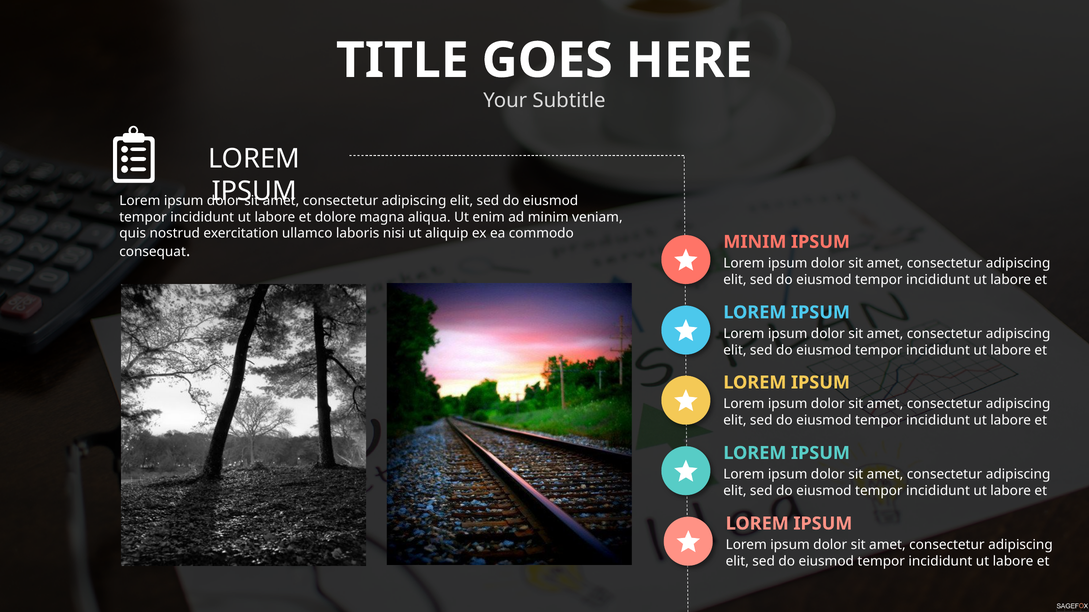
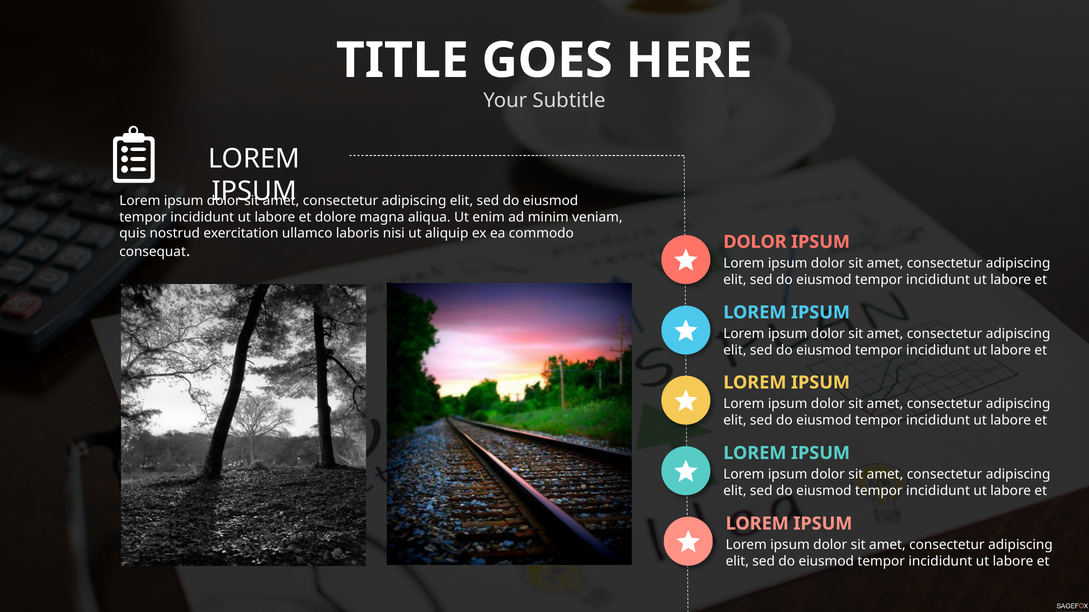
MINIM at (755, 242): MINIM -> DOLOR
